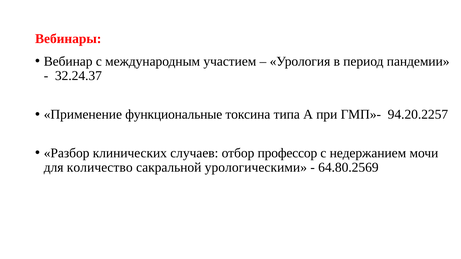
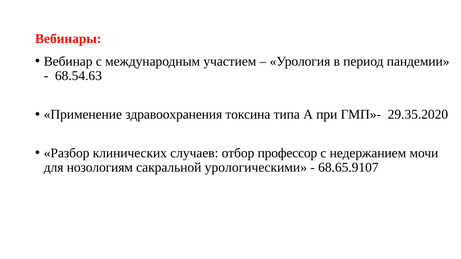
32.24.37: 32.24.37 -> 68.54.63
функциональные: функциональные -> здравоохранения
94.20.2257: 94.20.2257 -> 29.35.2020
количество: количество -> нозологиям
64.80.2569: 64.80.2569 -> 68.65.9107
